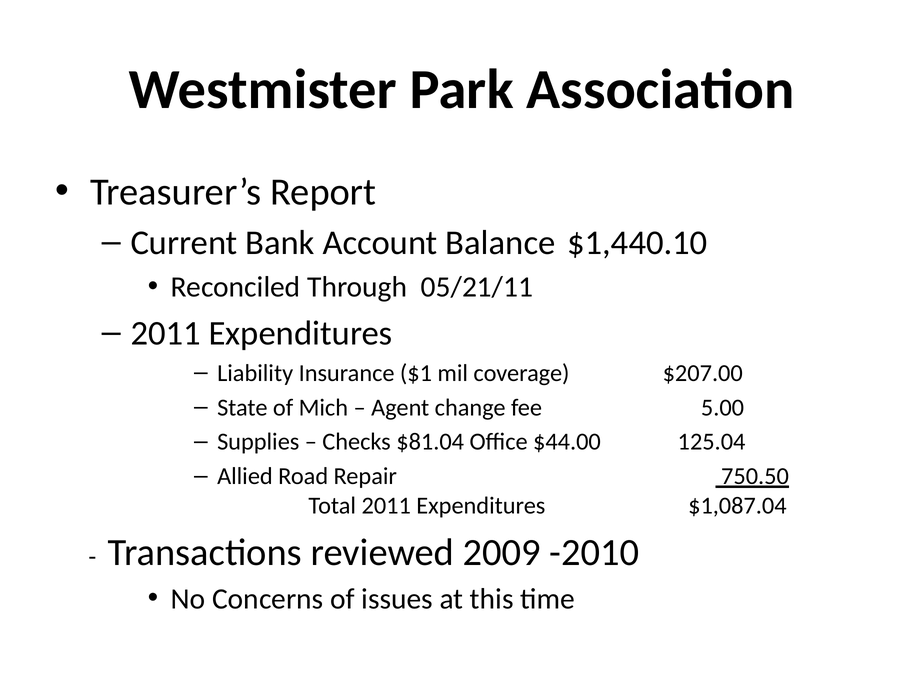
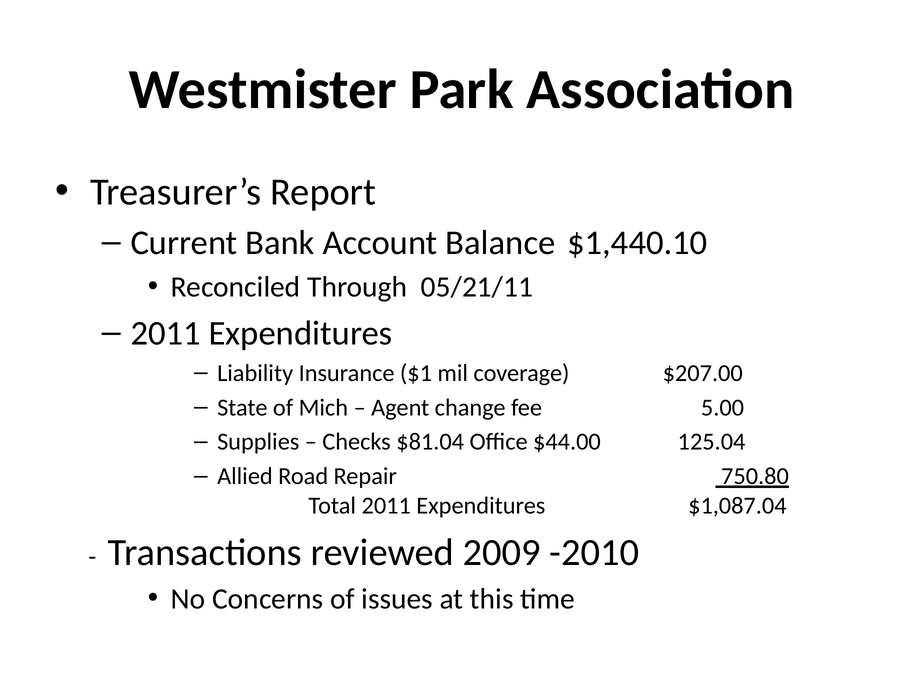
750.50: 750.50 -> 750.80
